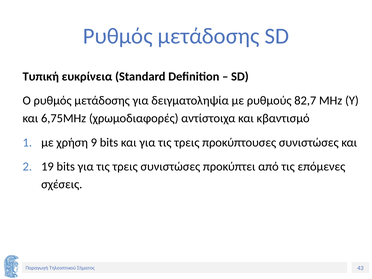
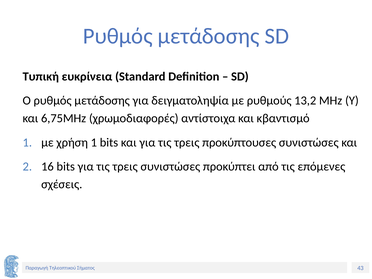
82,7: 82,7 -> 13,2
χρήση 9: 9 -> 1
19: 19 -> 16
